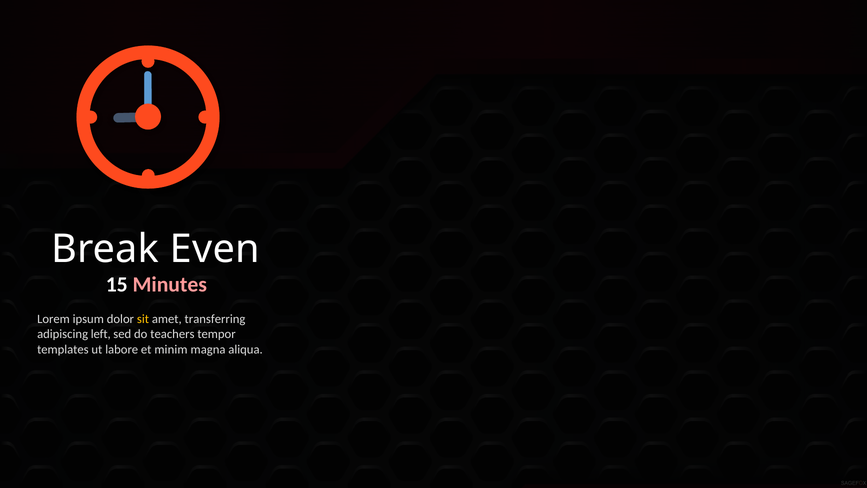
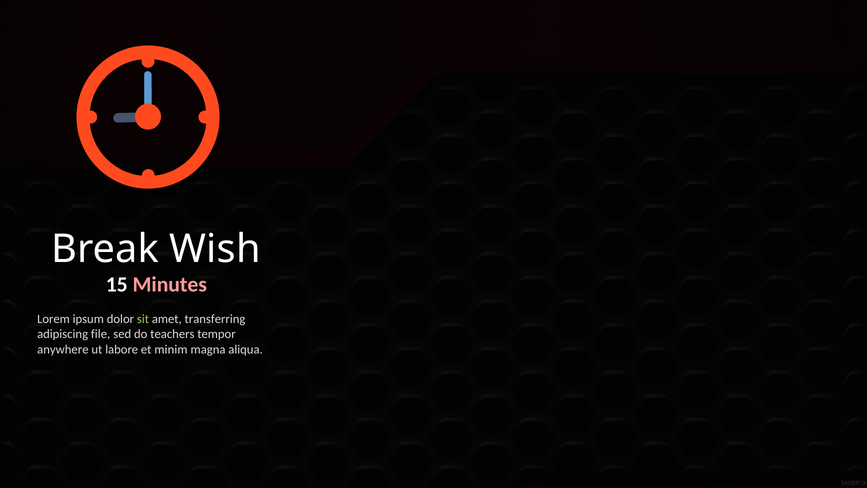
Even: Even -> Wish
sit colour: yellow -> light green
left: left -> file
templates: templates -> anywhere
